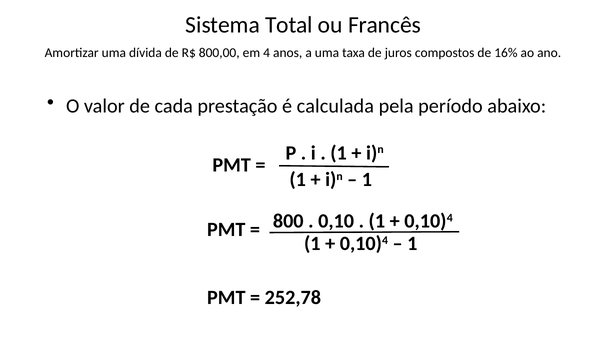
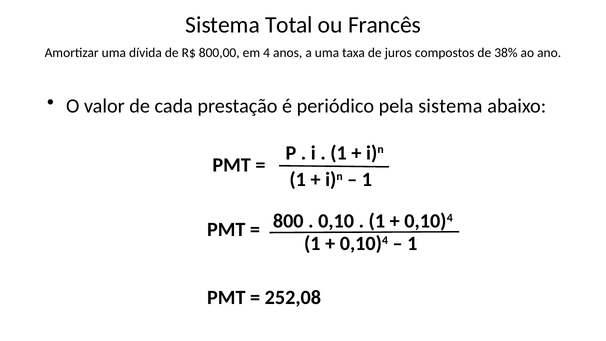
16%: 16% -> 38%
calculada: calculada -> periódico
pela período: período -> sistema
252,78: 252,78 -> 252,08
